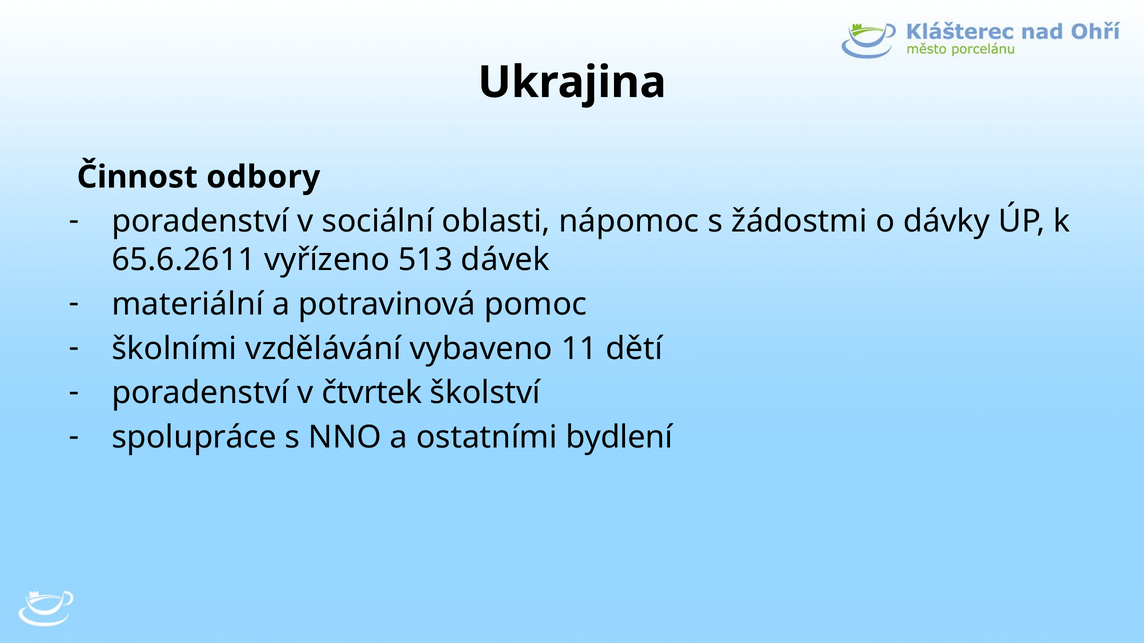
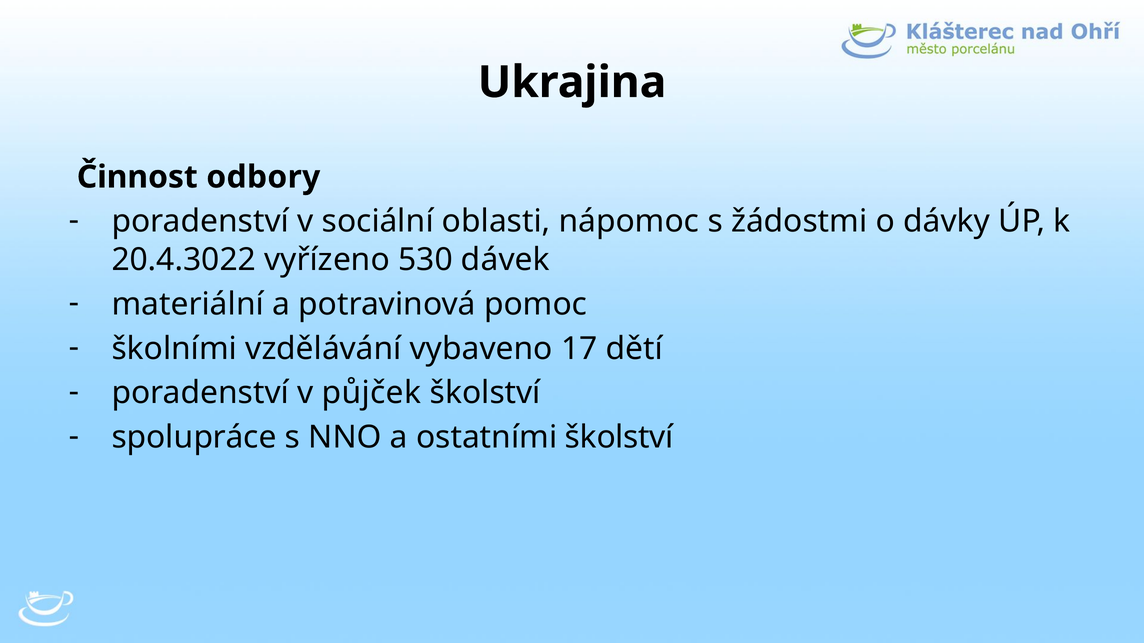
65.6.2611: 65.6.2611 -> 20.4.3022
513: 513 -> 530
11: 11 -> 17
čtvrtek: čtvrtek -> půjček
ostatními bydlení: bydlení -> školství
